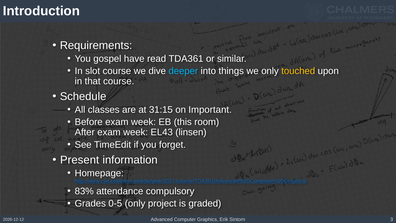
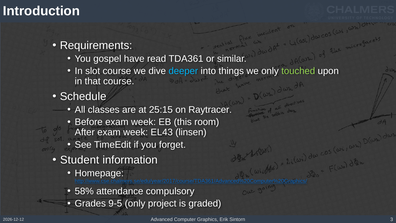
touched colour: yellow -> light green
31:15: 31:15 -> 25:15
Important: Important -> Raytracer
Present: Present -> Student
83%: 83% -> 58%
0-5: 0-5 -> 9-5
